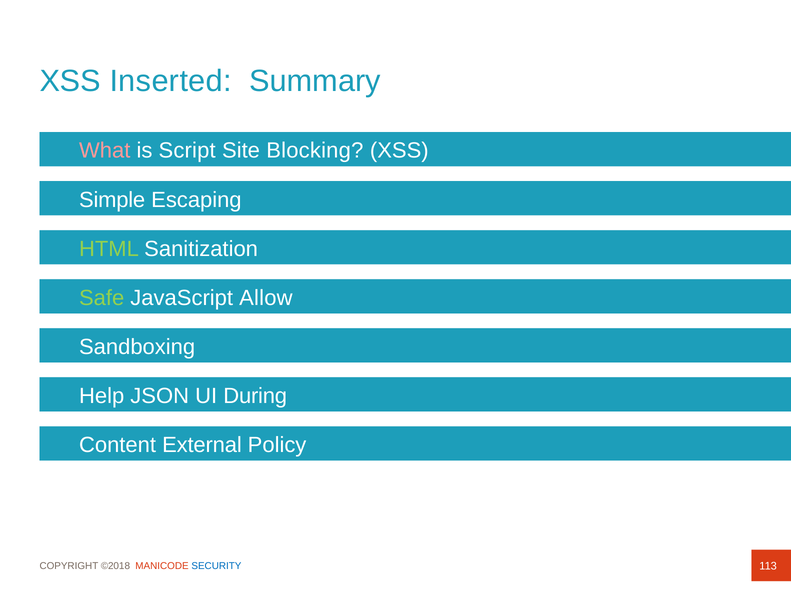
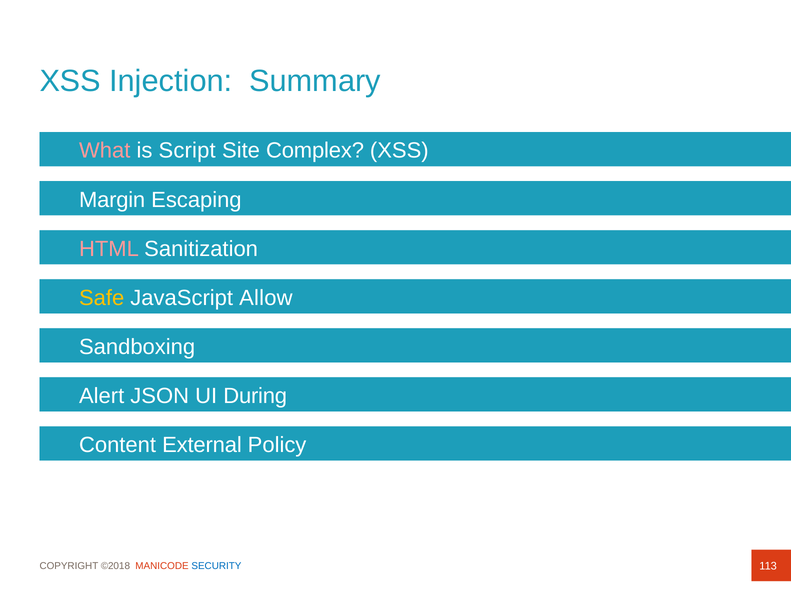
Inserted: Inserted -> Injection
Blocking: Blocking -> Complex
Simple: Simple -> Margin
HTML colour: light green -> pink
Safe colour: light green -> yellow
Help: Help -> Alert
